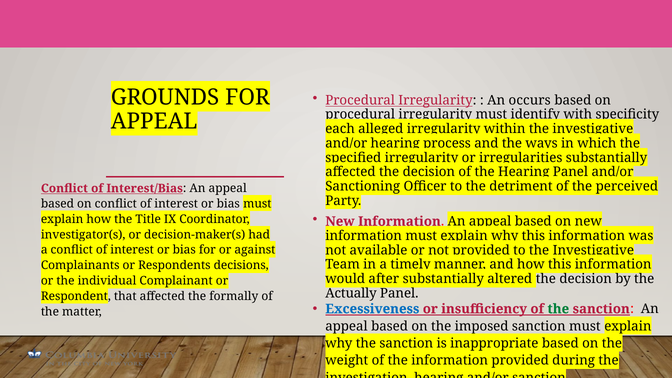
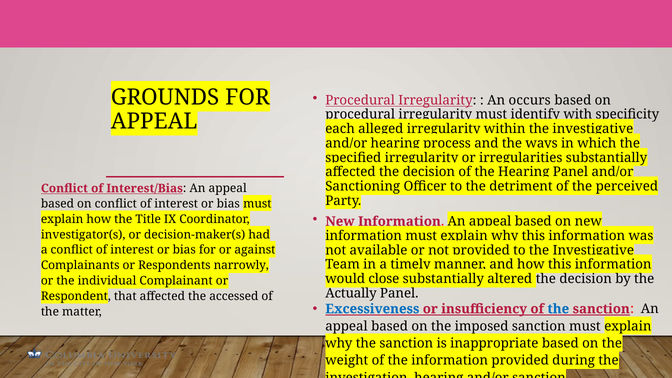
decisions: decisions -> narrowly
after: after -> close
formally: formally -> accessed
the at (558, 309) colour: green -> blue
